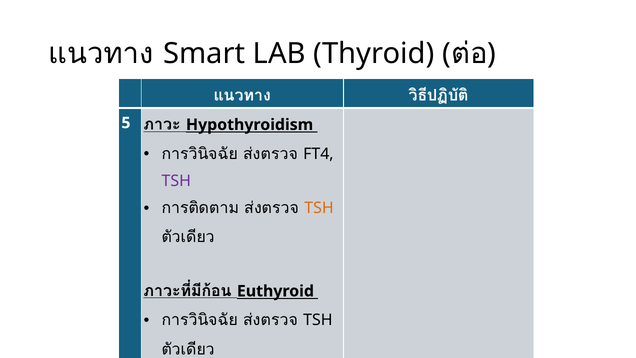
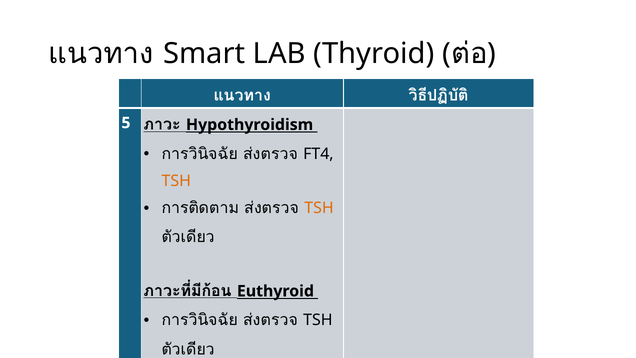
TSH at (176, 181) colour: purple -> orange
